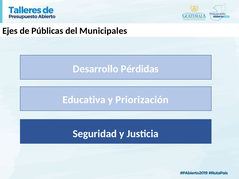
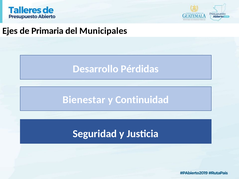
Públicas: Públicas -> Primaria
Educativa: Educativa -> Bienestar
Priorización: Priorización -> Continuidad
